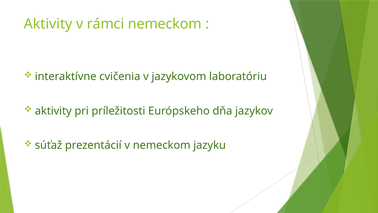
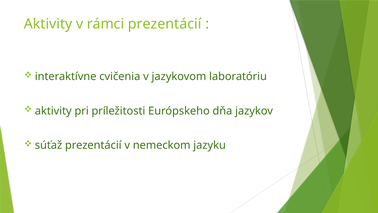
rámci nemeckom: nemeckom -> prezentácií
